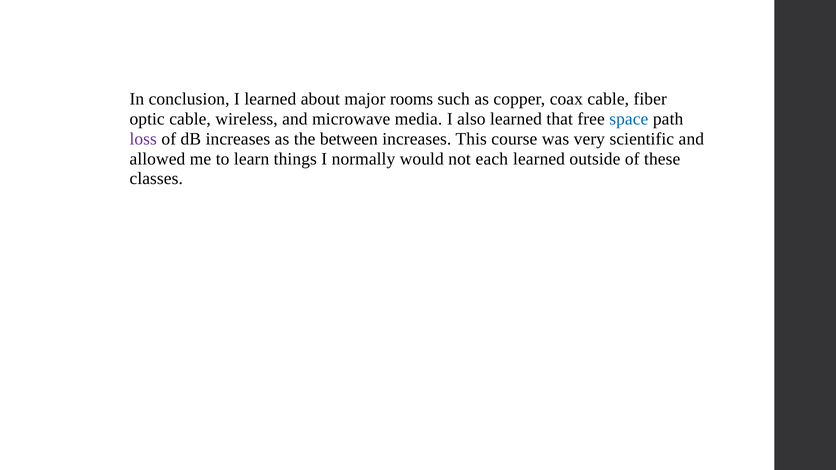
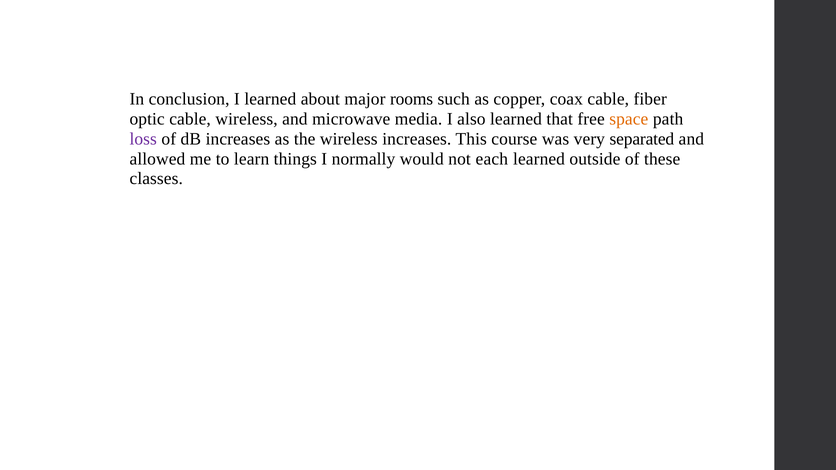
space colour: blue -> orange
the between: between -> wireless
scientific: scientific -> separated
